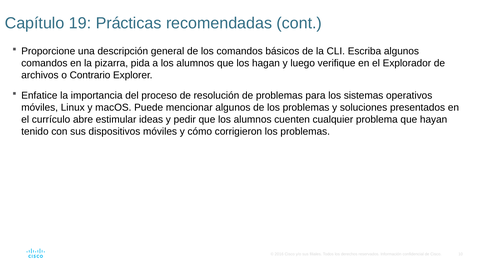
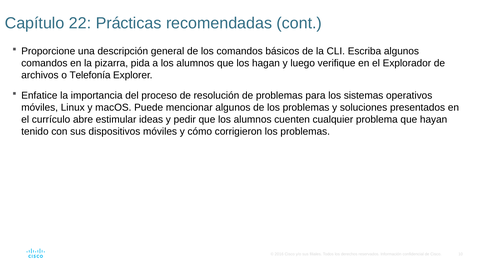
19: 19 -> 22
Contrario: Contrario -> Telefonía
